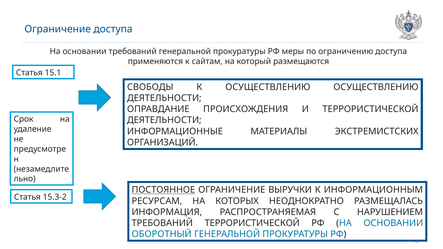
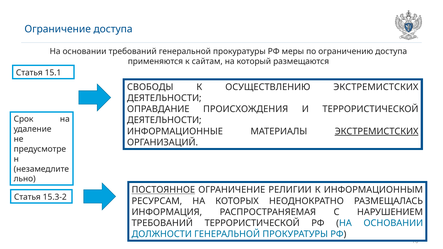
ОСУЩЕСТВЛЕНИЮ ОСУЩЕСТВЛЕНИЮ: ОСУЩЕСТВЛЕНИЮ -> ЭКСТРЕМИСТСКИХ
ЭКСТРЕМИСТСКИХ at (377, 131) underline: none -> present
ВЫРУЧКИ: ВЫРУЧКИ -> РЕЛИГИИ
ОБОРОТНЫЙ: ОБОРОТНЫЙ -> ДОЛЖНОСТИ
